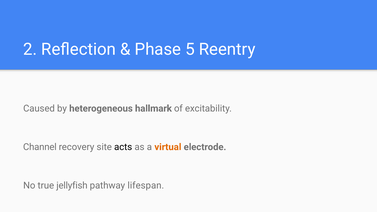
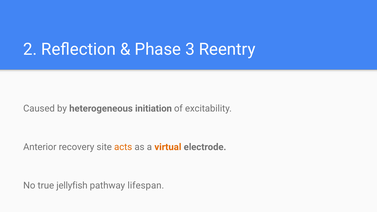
5: 5 -> 3
hallmark: hallmark -> initiation
Channel: Channel -> Anterior
acts colour: black -> orange
